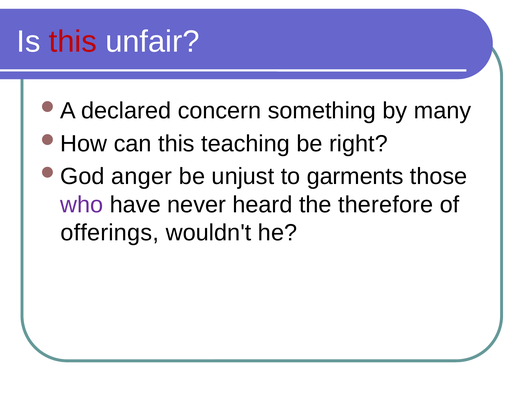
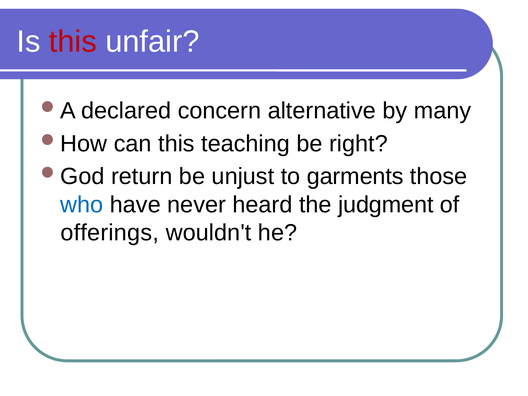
something: something -> alternative
anger: anger -> return
who colour: purple -> blue
therefore: therefore -> judgment
